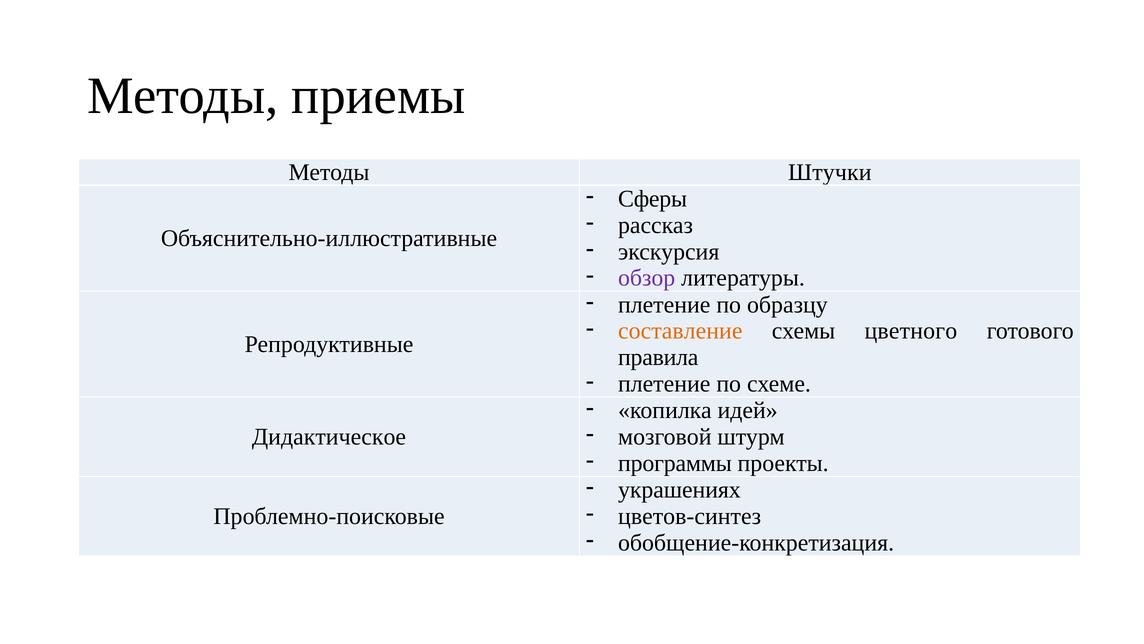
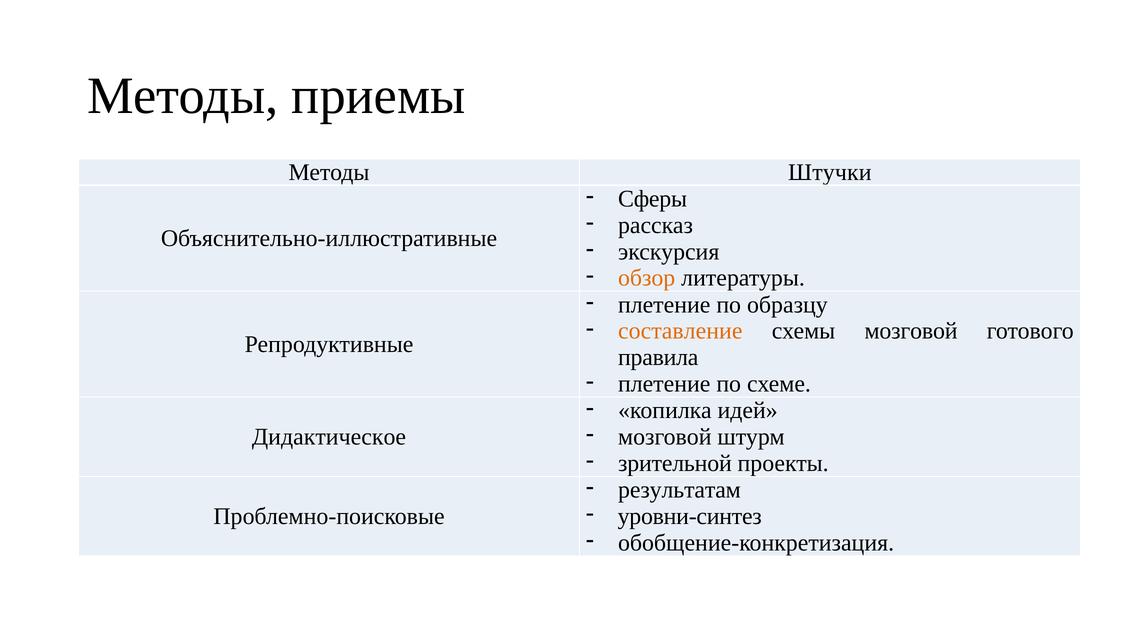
обзор colour: purple -> orange
схемы цветного: цветного -> мозговой
программы: программы -> зрительной
украшениях: украшениях -> результатам
цветов-синтез: цветов-синтез -> уровни-синтез
